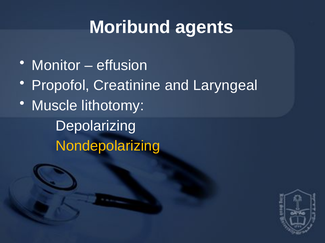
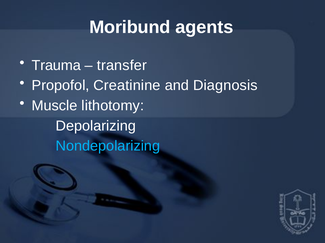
Monitor: Monitor -> Trauma
effusion: effusion -> transfer
Laryngeal: Laryngeal -> Diagnosis
Nondepolarizing colour: yellow -> light blue
